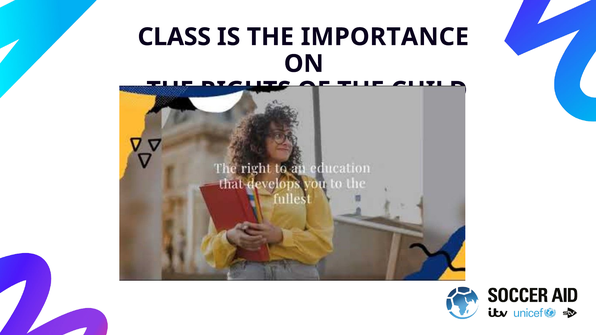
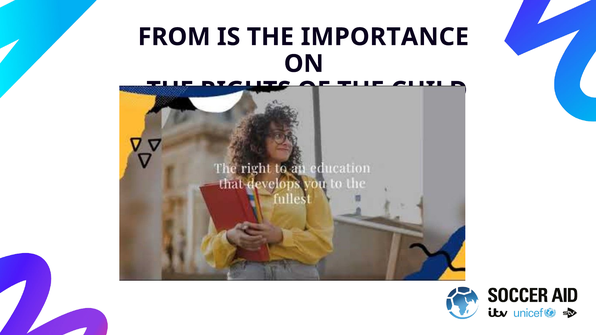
CLASS: CLASS -> FROM
